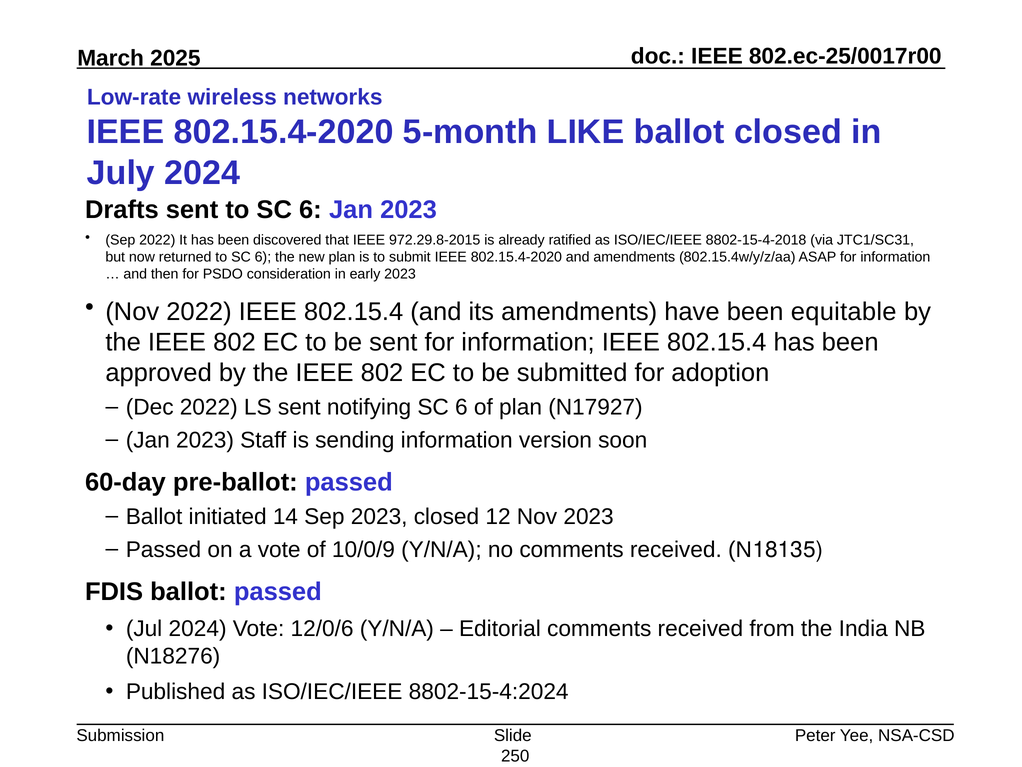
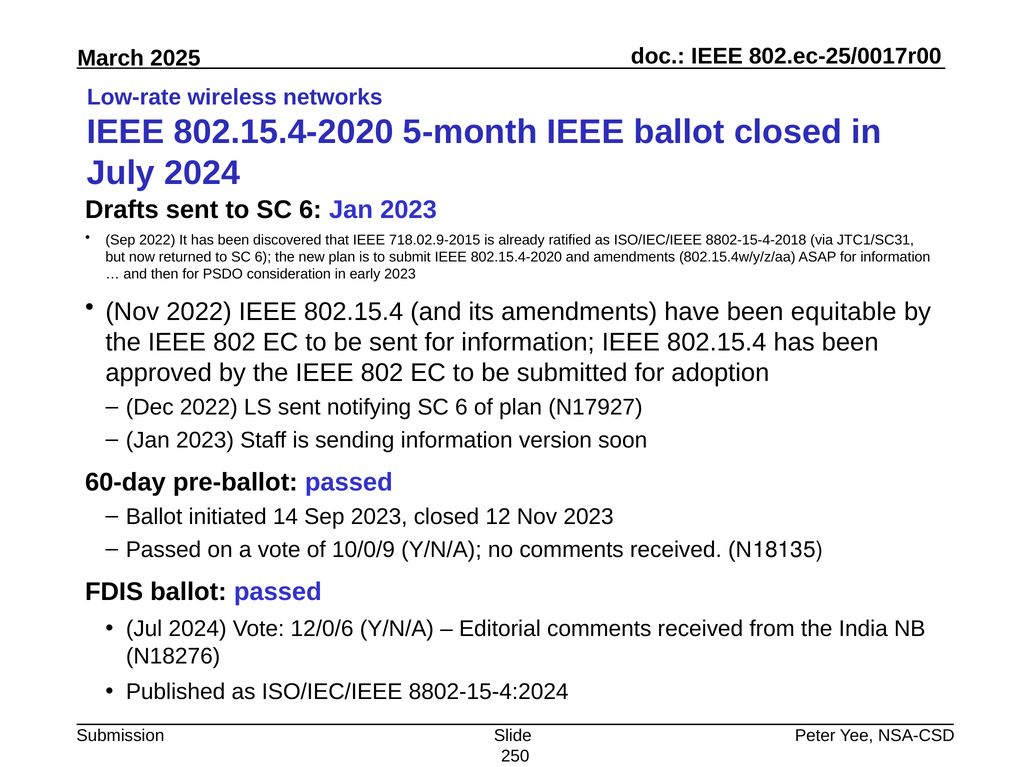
5-month LIKE: LIKE -> IEEE
972.29.8-2015: 972.29.8-2015 -> 718.02.9-2015
